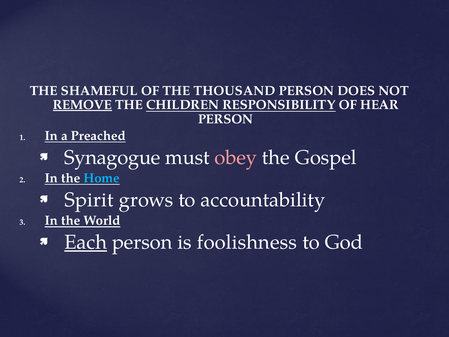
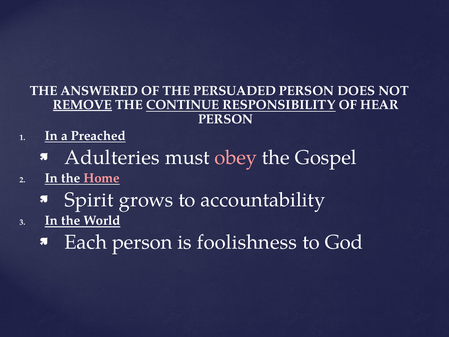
SHAMEFUL: SHAMEFUL -> ANSWERED
THOUSAND: THOUSAND -> PERSUADED
CHILDREN: CHILDREN -> CONTINUE
Synagogue: Synagogue -> Adulteries
Home colour: light blue -> pink
Each underline: present -> none
